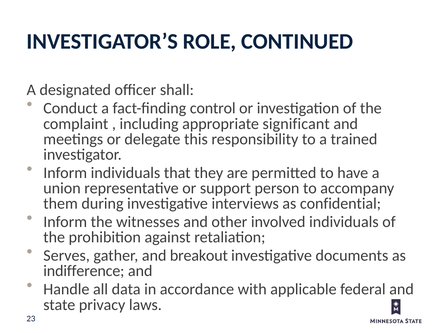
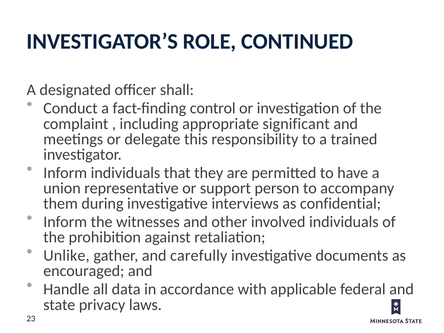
Serves: Serves -> Unlike
breakout: breakout -> carefully
indifference: indifference -> encouraged
